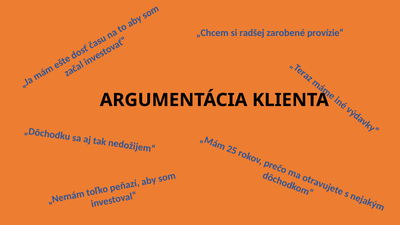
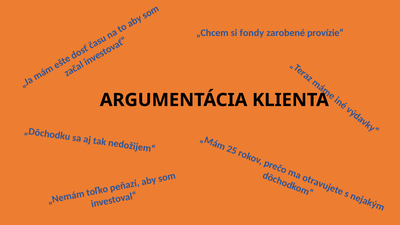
radšej: radšej -> fondy
